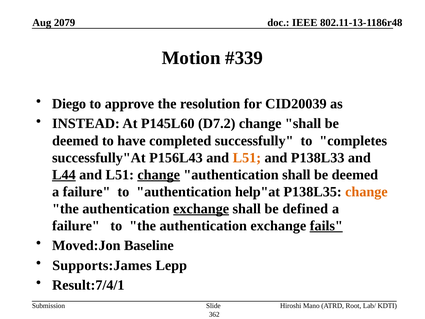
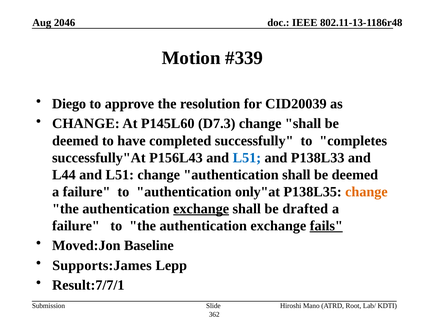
2079: 2079 -> 2046
INSTEAD at (86, 124): INSTEAD -> CHANGE
D7.2: D7.2 -> D7.3
L51 at (247, 158) colour: orange -> blue
L44 underline: present -> none
change at (159, 175) underline: present -> none
help"at: help"at -> only"at
defined: defined -> drafted
Result:7/4/1: Result:7/4/1 -> Result:7/7/1
